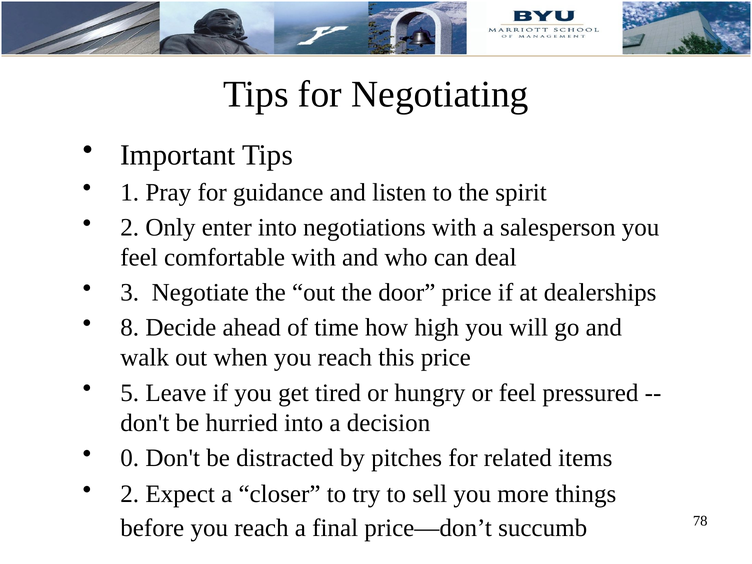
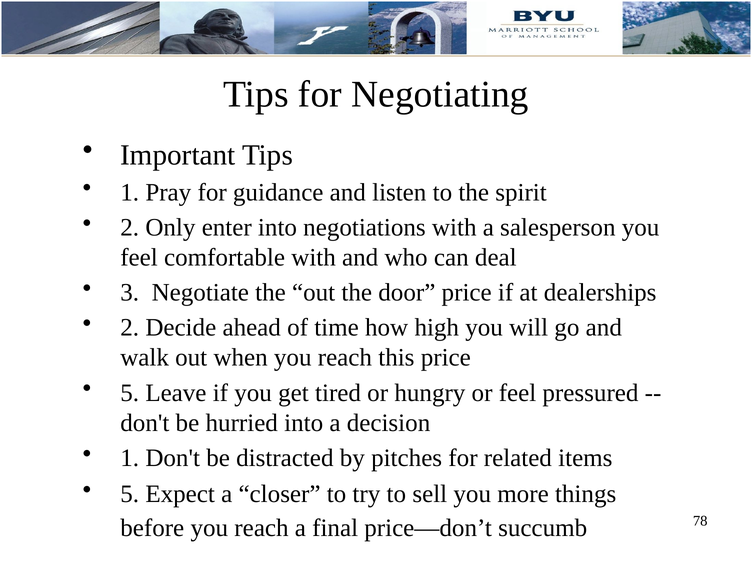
8 at (130, 328): 8 -> 2
0 at (130, 458): 0 -> 1
2 at (130, 494): 2 -> 5
